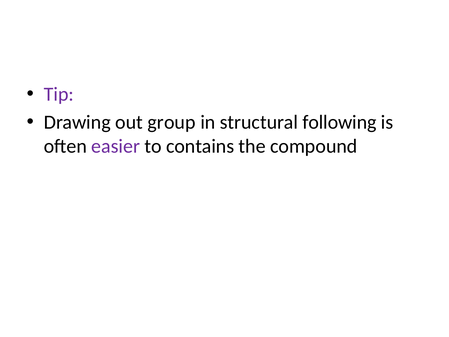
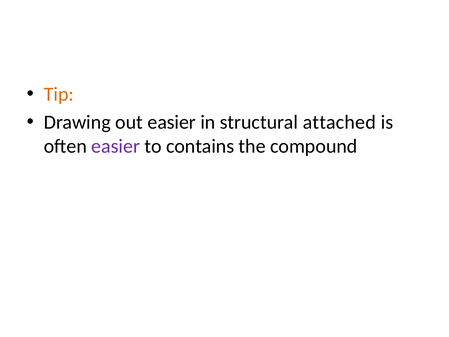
Tip colour: purple -> orange
out group: group -> easier
following: following -> attached
